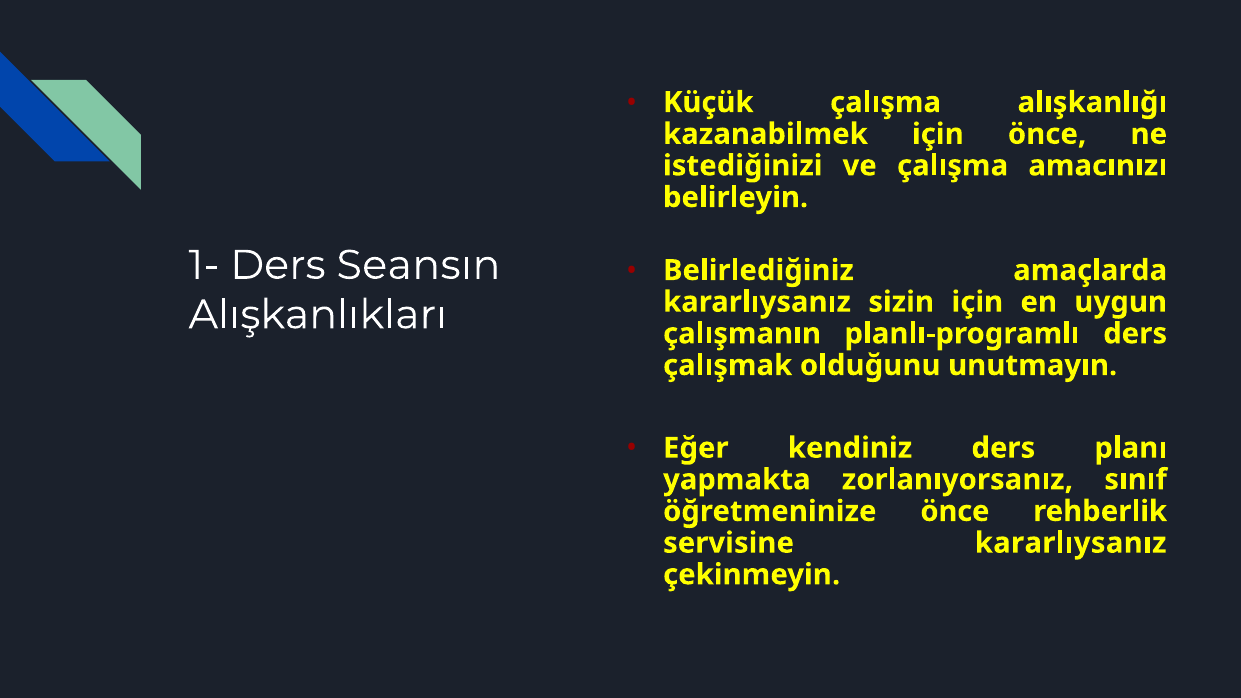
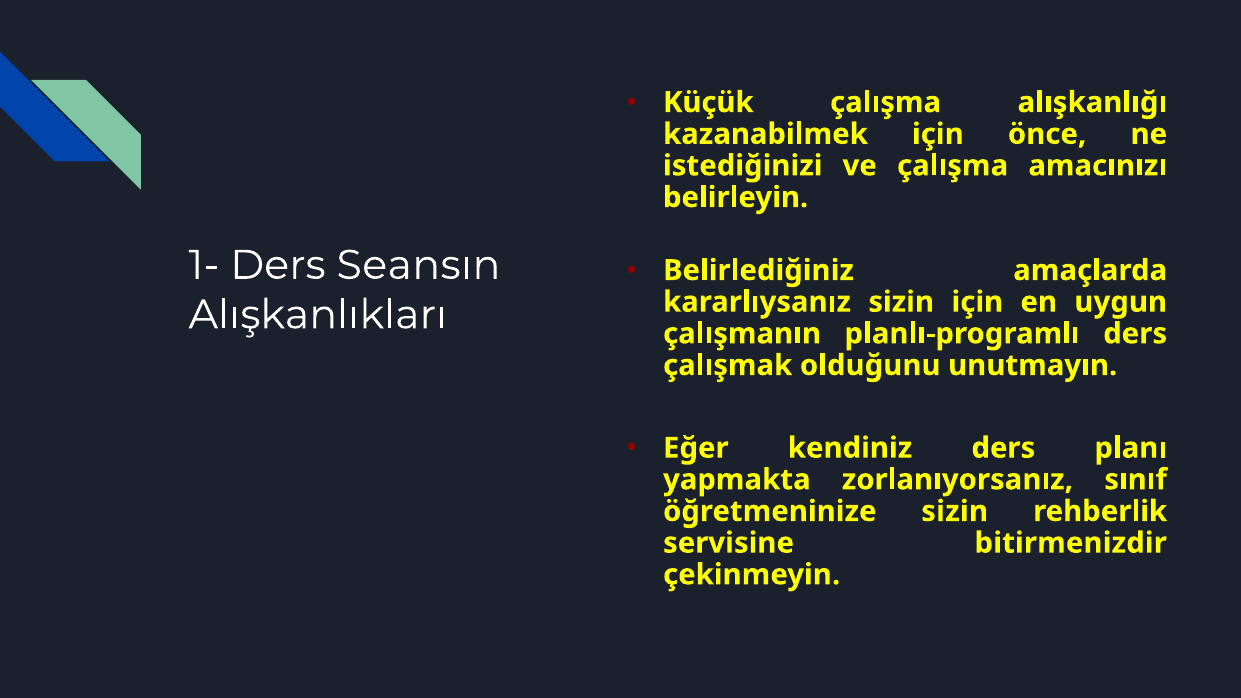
öğretmeninize önce: önce -> sizin
servisine kararlıysanız: kararlıysanız -> bitirmenizdir
